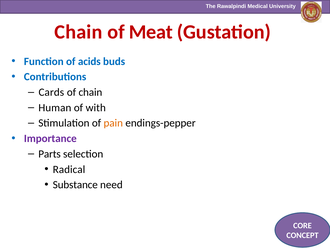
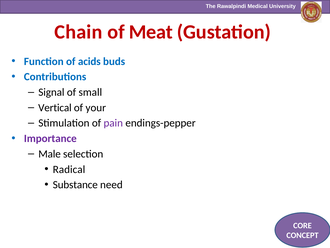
Cards: Cards -> Signal
of chain: chain -> small
Human: Human -> Vertical
with: with -> your
pain colour: orange -> purple
Parts: Parts -> Male
